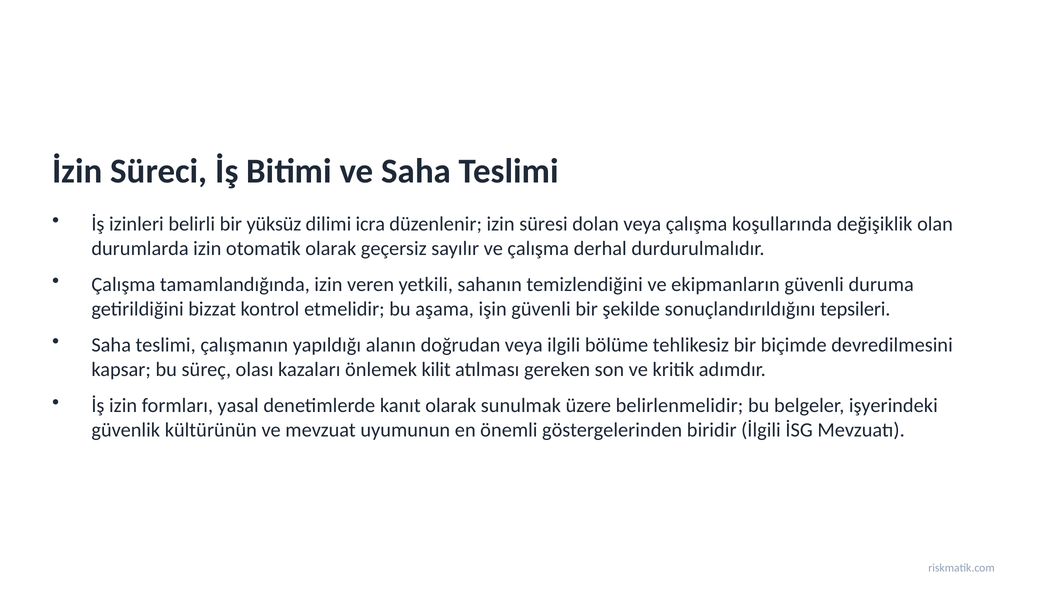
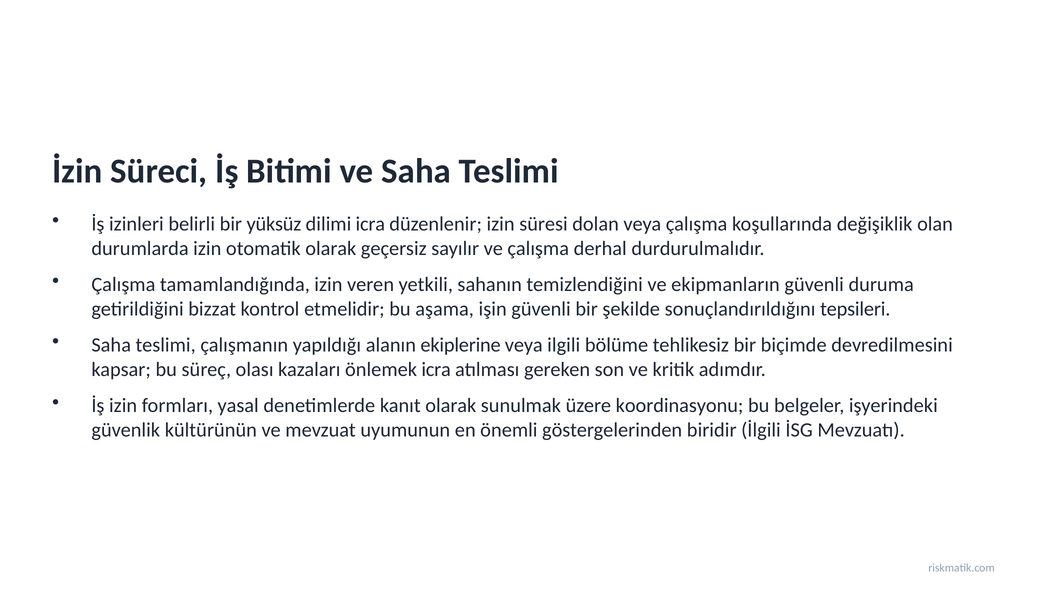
doğrudan: doğrudan -> ekiplerine
önlemek kilit: kilit -> icra
belirlenmelidir: belirlenmelidir -> koordinasyonu
